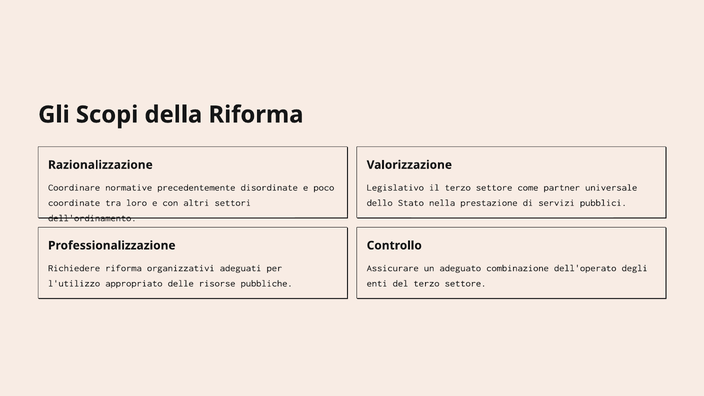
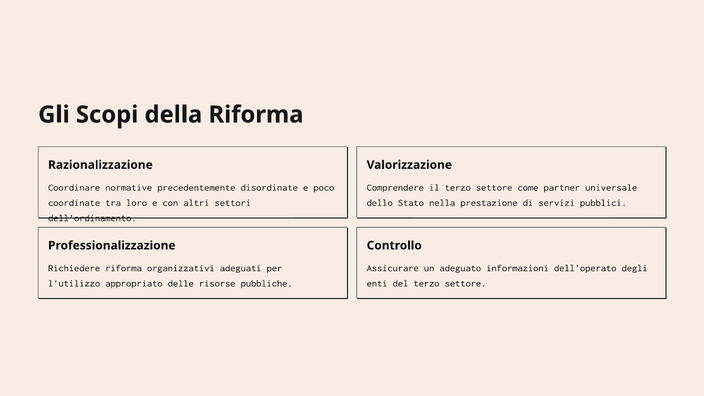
Legislativo: Legislativo -> Comprendere
combinazione: combinazione -> informazioni
